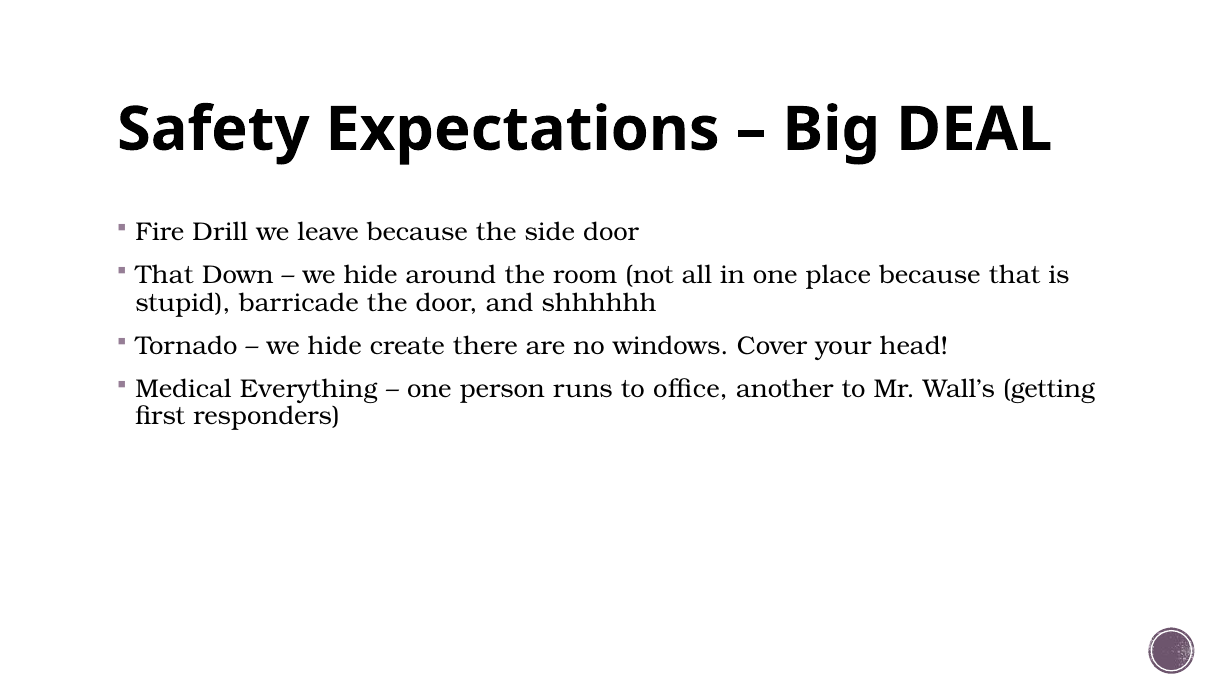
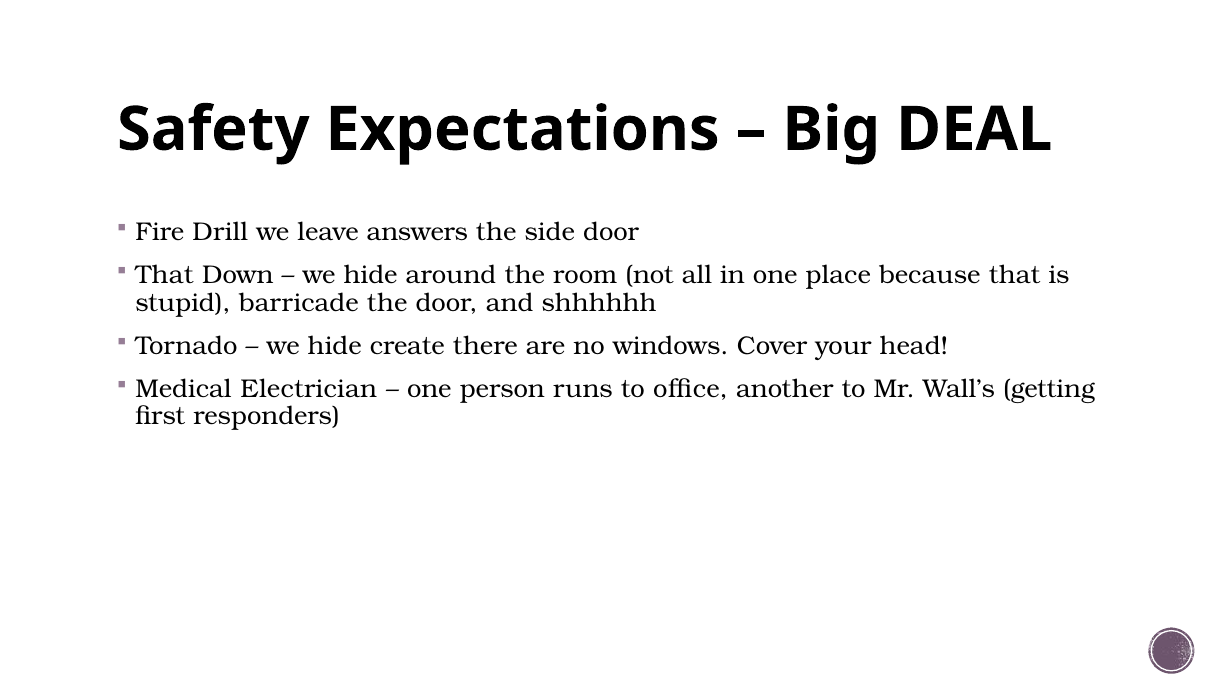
leave because: because -> answers
Everything: Everything -> Electrician
